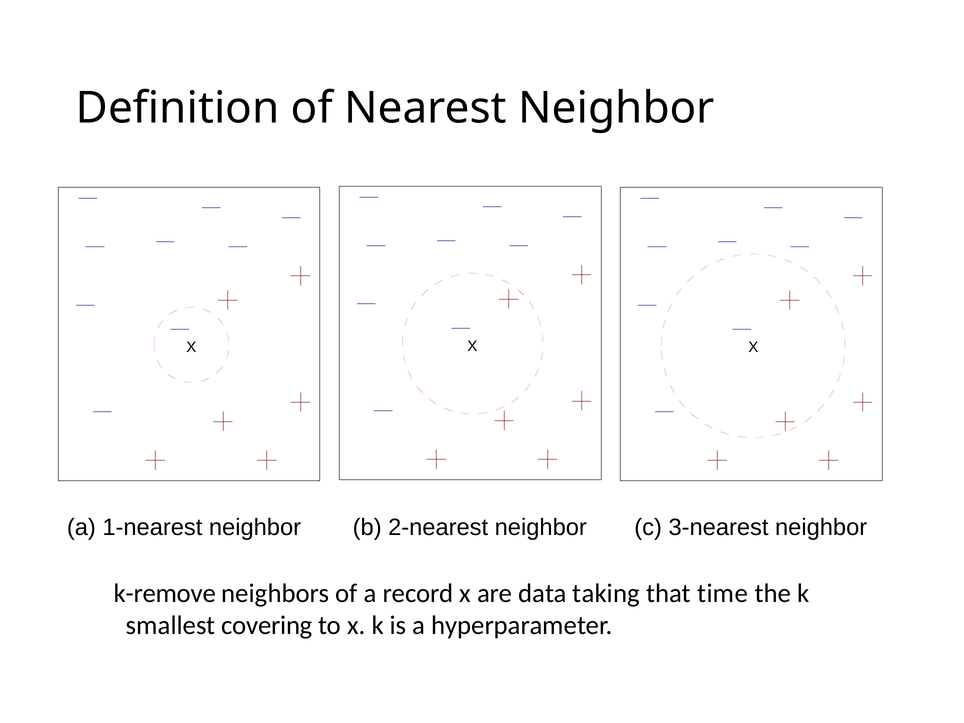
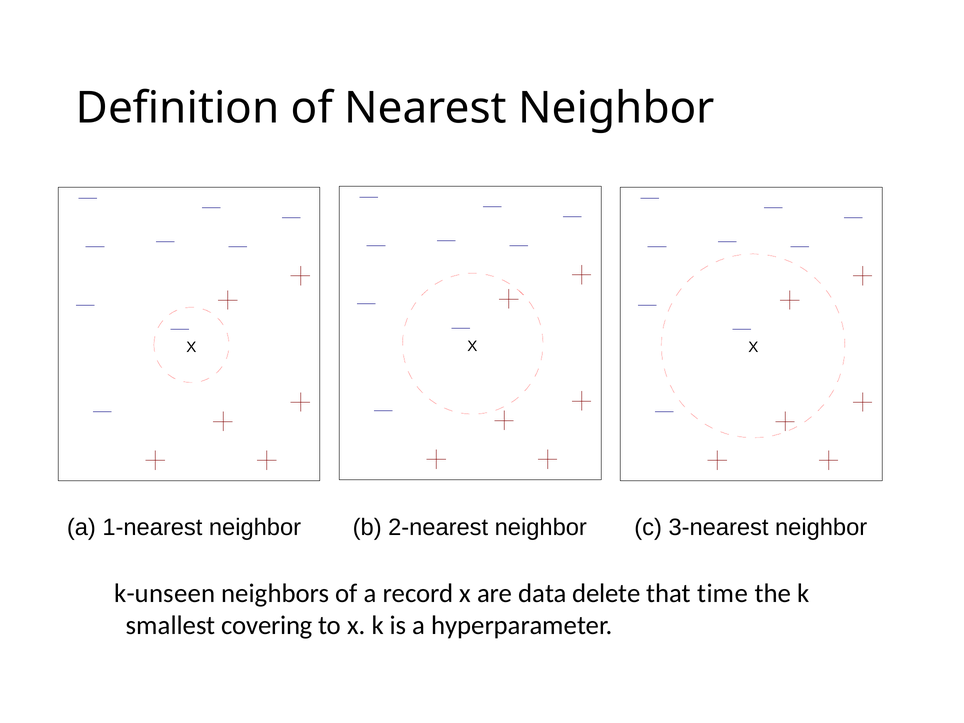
k-remove: k-remove -> k-unseen
taking: taking -> delete
